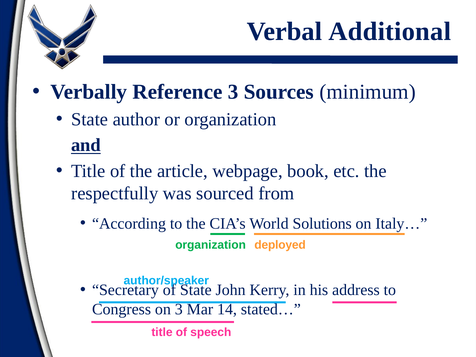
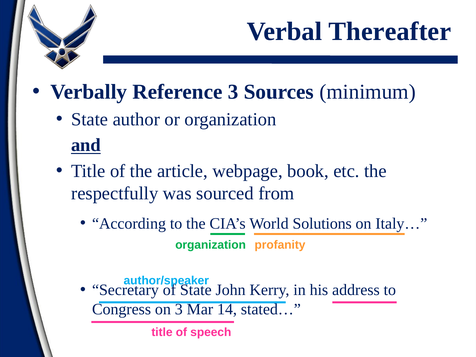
Additional: Additional -> Thereafter
deployed: deployed -> profanity
